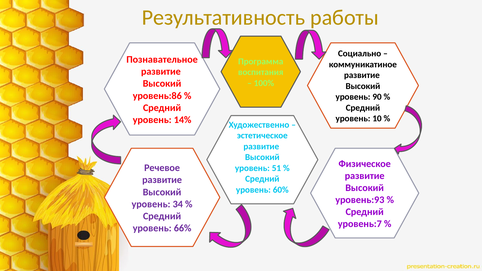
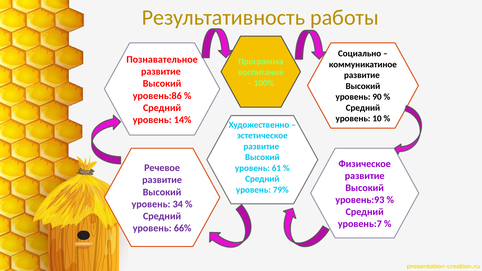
51: 51 -> 61
60%: 60% -> 79%
